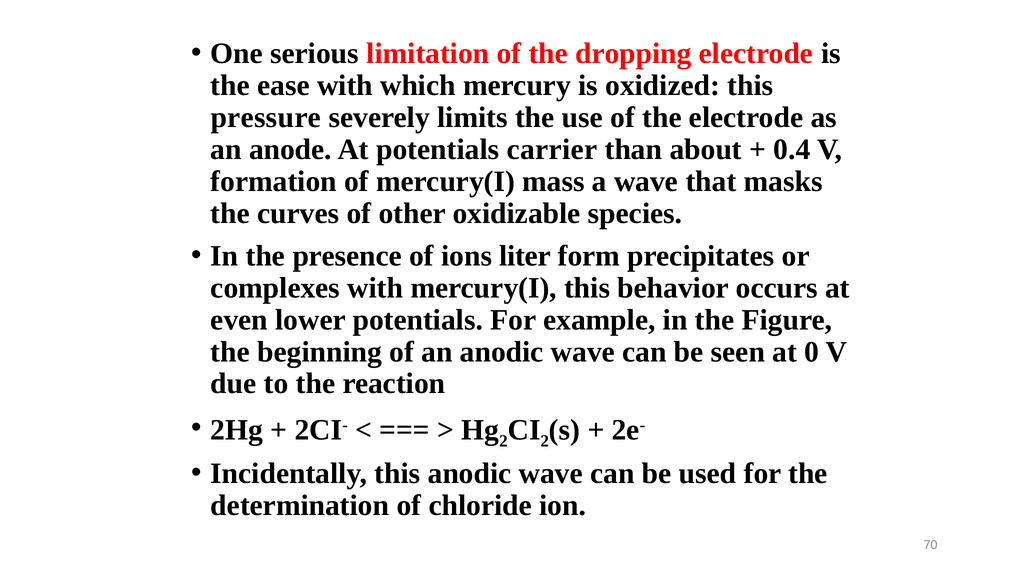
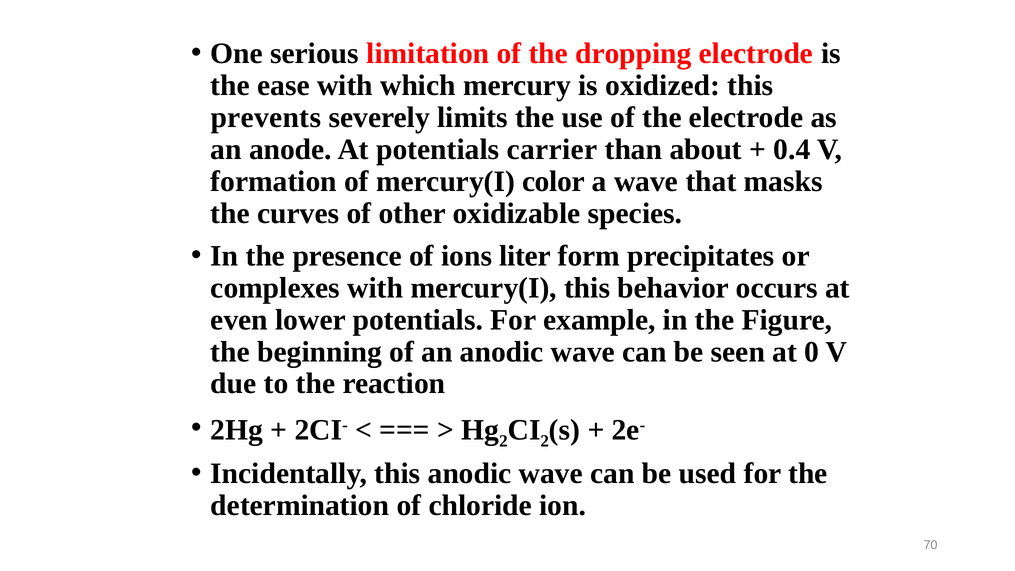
pressure: pressure -> prevents
mass: mass -> color
